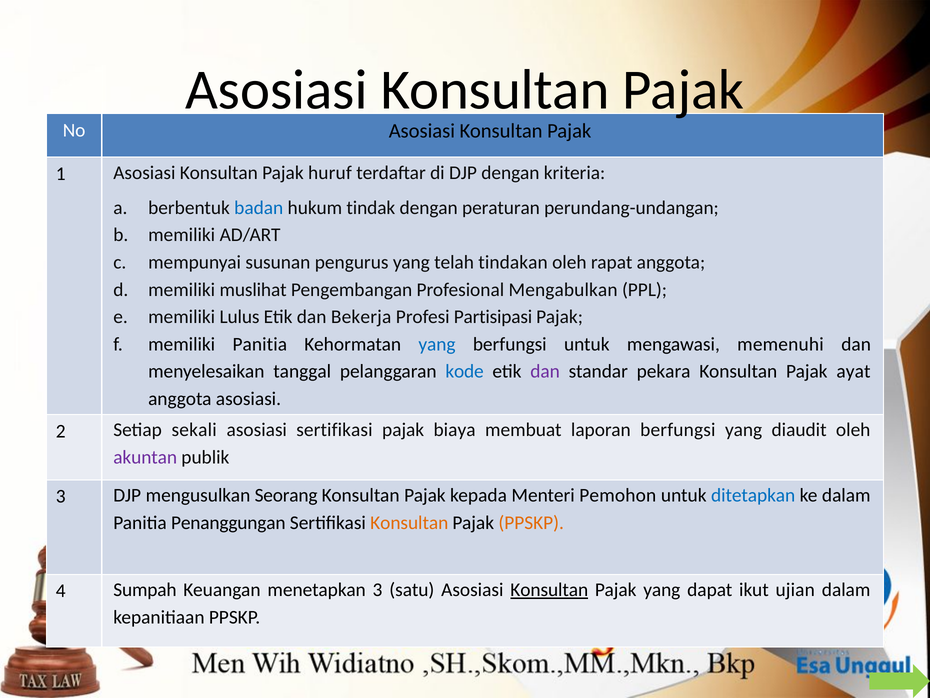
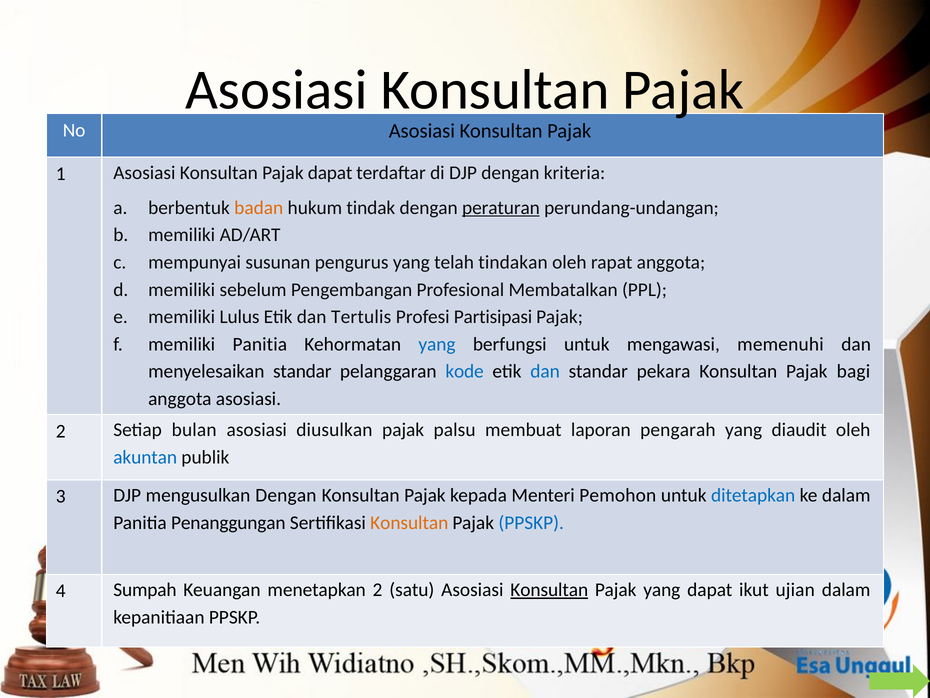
Pajak huruf: huruf -> dapat
badan colour: blue -> orange
peraturan underline: none -> present
muslihat: muslihat -> sebelum
Mengabulkan: Mengabulkan -> Membatalkan
Bekerja: Bekerja -> Tertulis
menyelesaikan tanggal: tanggal -> standar
dan at (545, 371) colour: purple -> blue
ayat: ayat -> bagi
sekali: sekali -> bulan
asosiasi sertifikasi: sertifikasi -> diusulkan
biaya: biaya -> palsu
laporan berfungsi: berfungsi -> pengarah
akuntan colour: purple -> blue
mengusulkan Seorang: Seorang -> Dengan
PPSKP at (531, 522) colour: orange -> blue
menetapkan 3: 3 -> 2
